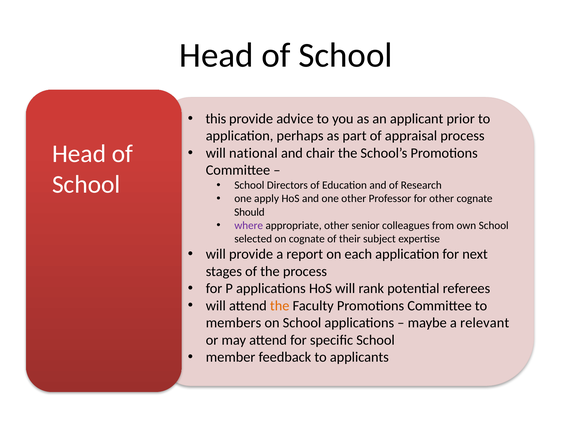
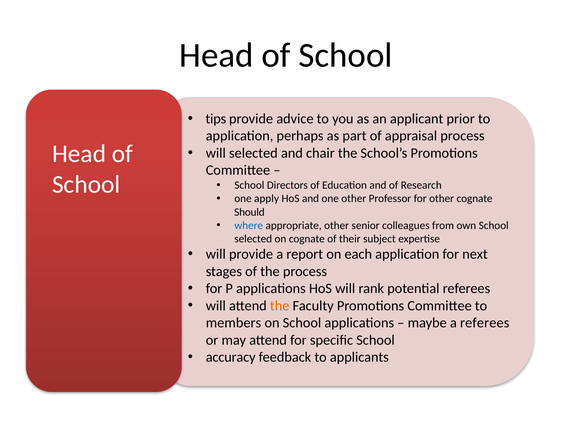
this: this -> tips
will national: national -> selected
where colour: purple -> blue
a relevant: relevant -> referees
member: member -> accuracy
